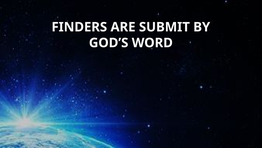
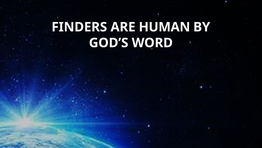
SUBMIT: SUBMIT -> HUMAN
